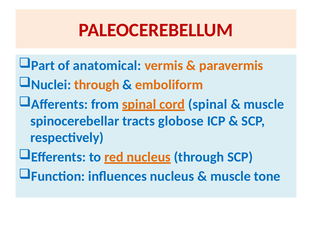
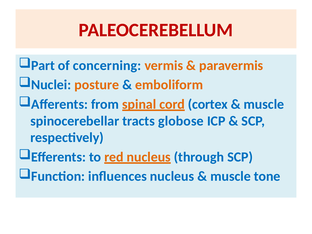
anatomical: anatomical -> concerning
Nuclei through: through -> posture
spinal at (208, 104): spinal -> cortex
